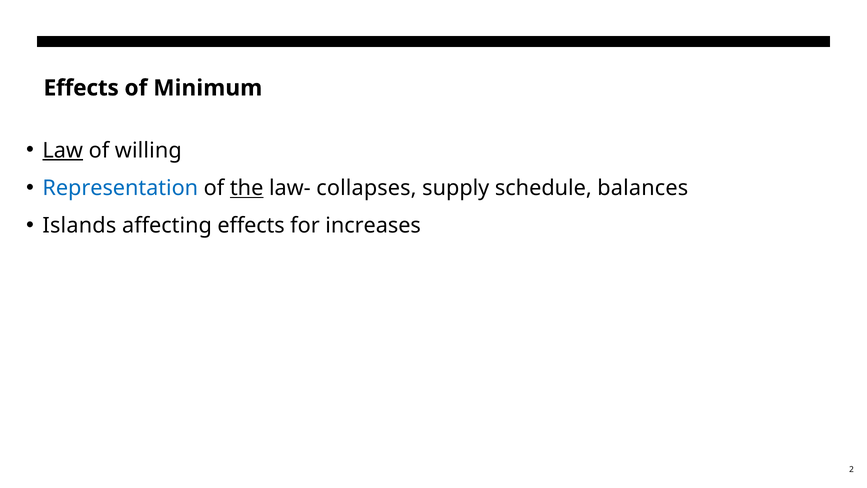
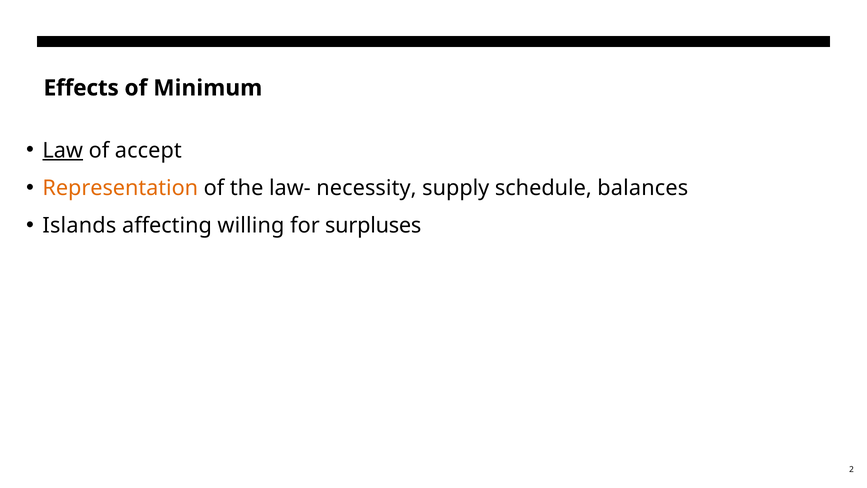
willing: willing -> accept
Representation colour: blue -> orange
the underline: present -> none
collapses: collapses -> necessity
affecting effects: effects -> willing
increases: increases -> surpluses
